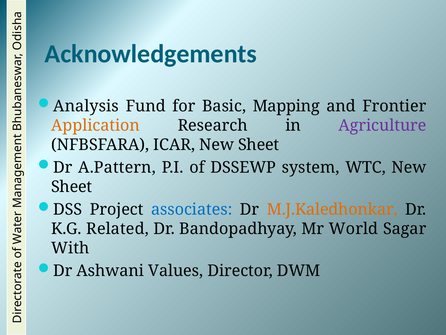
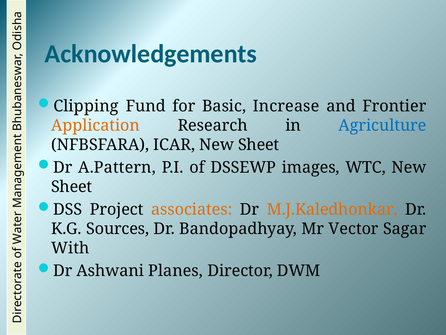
Analysis: Analysis -> Clipping
Mapping: Mapping -> Increase
Agriculture colour: purple -> blue
system: system -> images
associates colour: blue -> orange
Related: Related -> Sources
World: World -> Vector
Values: Values -> Planes
